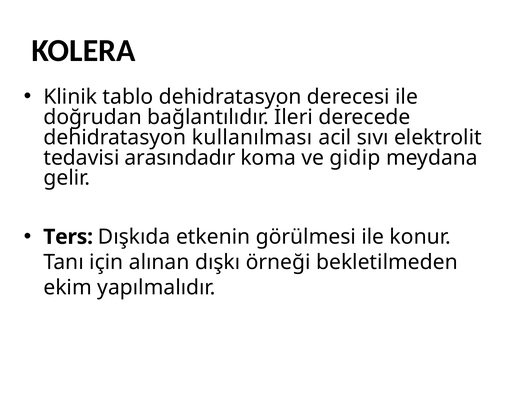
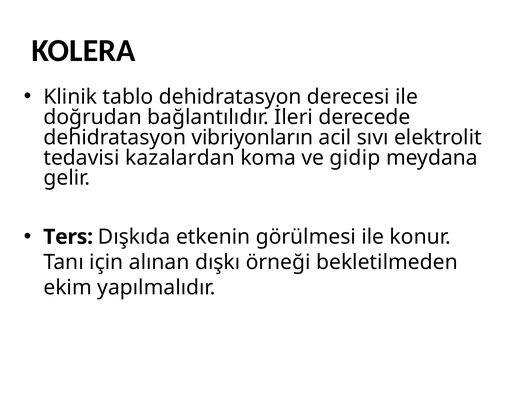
kullanılması: kullanılması -> vibriyonların
arasındadır: arasındadır -> kazalardan
